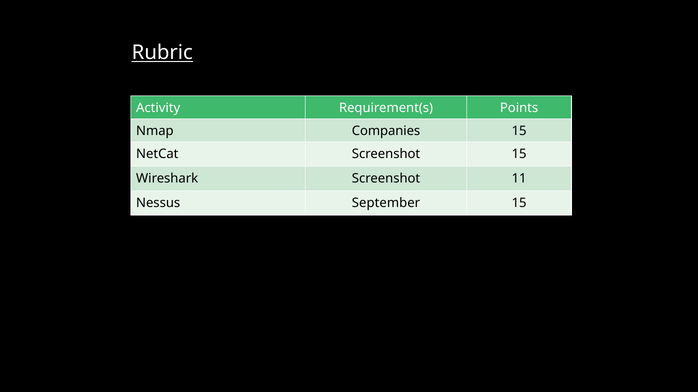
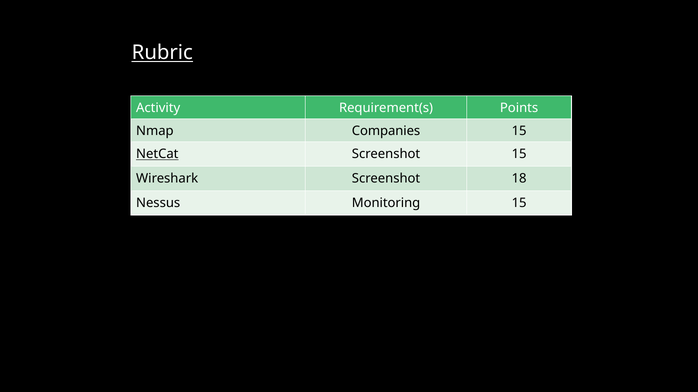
NetCat underline: none -> present
11: 11 -> 18
September: September -> Monitoring
